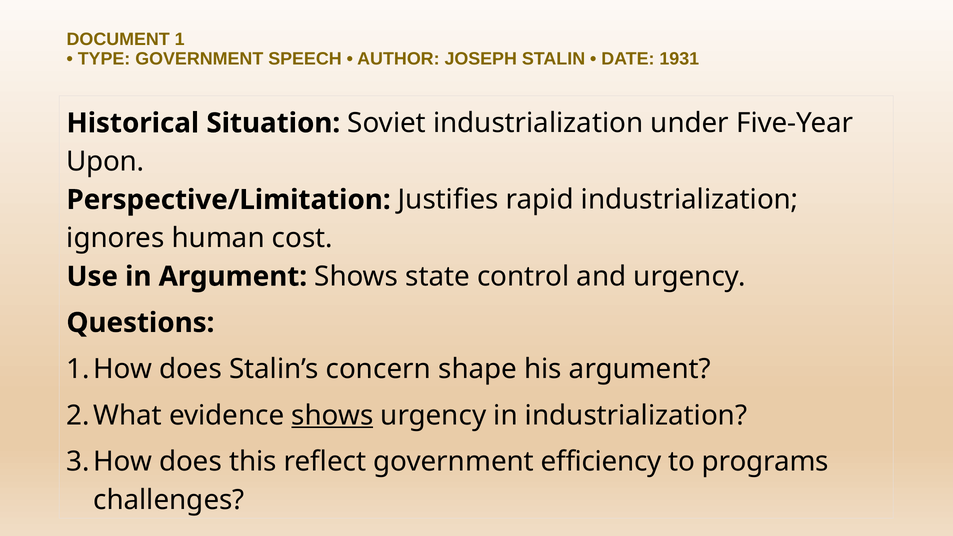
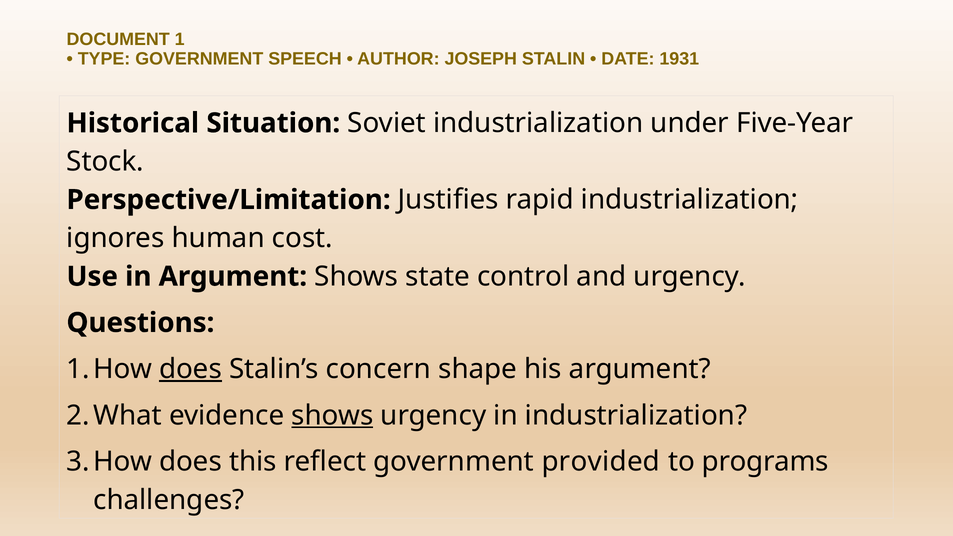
Upon: Upon -> Stock
does at (191, 369) underline: none -> present
efficiency: efficiency -> provided
